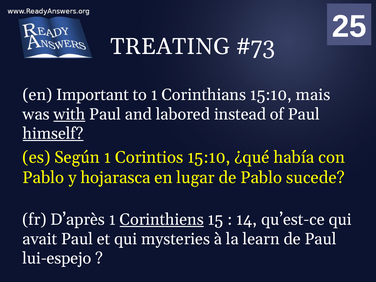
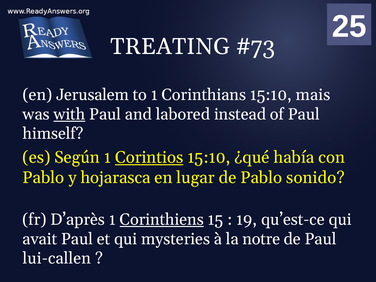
Important: Important -> Jerusalem
himself underline: present -> none
Corintios underline: none -> present
sucede: sucede -> sonido
14 at (246, 220): 14 -> 19
learn: learn -> notre
lui-espejo: lui-espejo -> lui-callen
